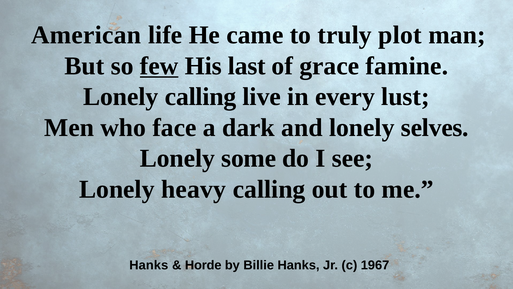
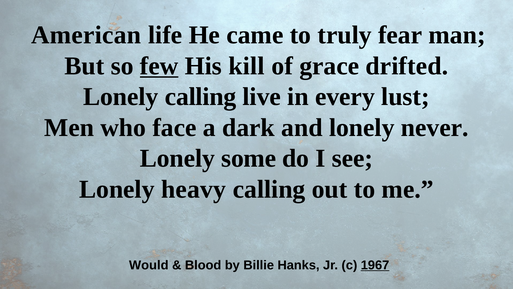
plot: plot -> fear
last: last -> kill
famine: famine -> drifted
selves: selves -> never
Hanks at (149, 265): Hanks -> Would
Horde: Horde -> Blood
1967 underline: none -> present
